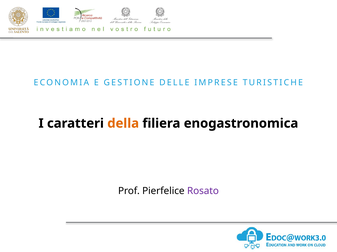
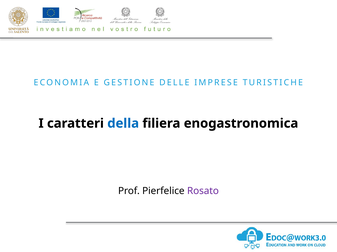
della colour: orange -> blue
